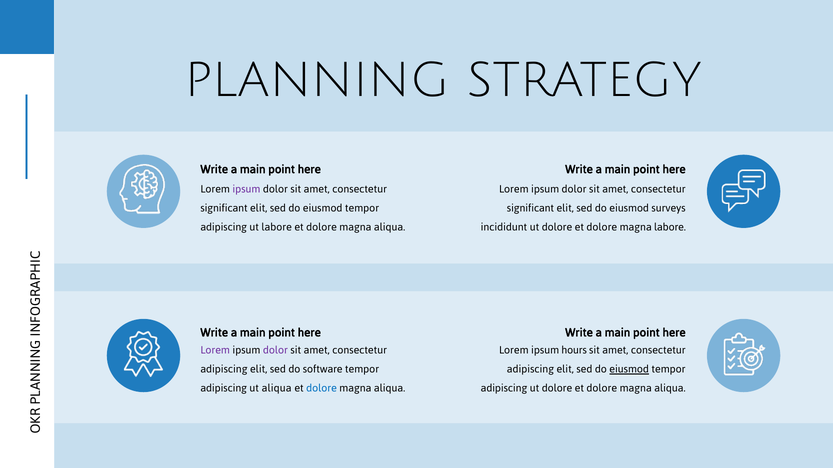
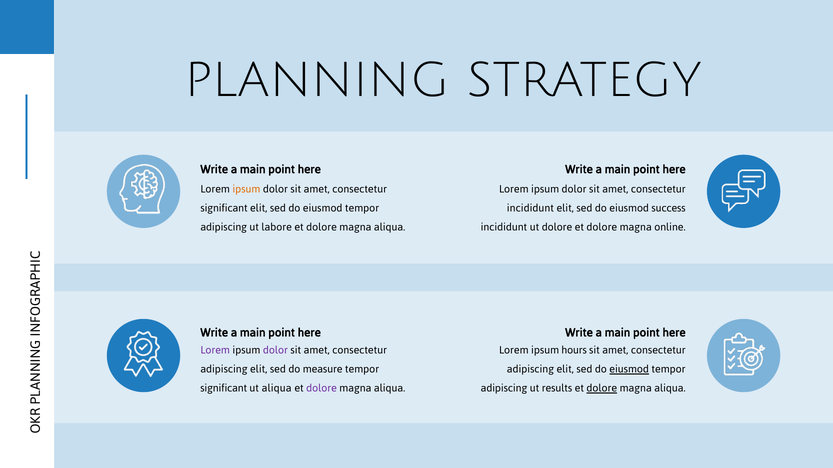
ipsum at (246, 189) colour: purple -> orange
significant at (530, 208): significant -> incididunt
surveys: surveys -> success
magna labore: labore -> online
software: software -> measure
adipiscing at (224, 388): adipiscing -> significant
dolore at (322, 388) colour: blue -> purple
dolore at (557, 388): dolore -> results
dolore at (602, 388) underline: none -> present
